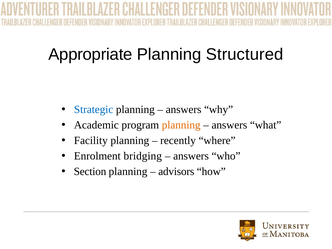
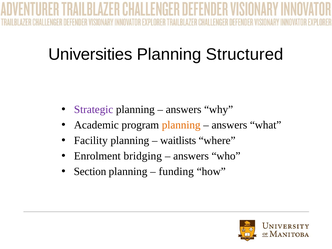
Appropriate: Appropriate -> Universities
Strategic colour: blue -> purple
recently: recently -> waitlists
advisors: advisors -> funding
